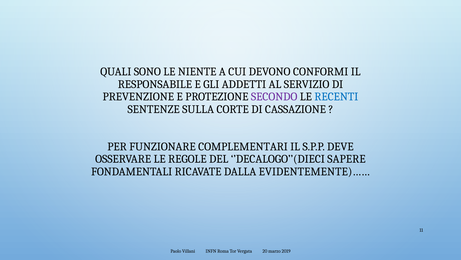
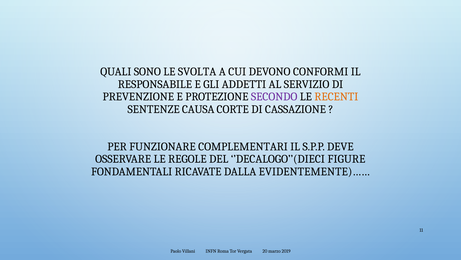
NIENTE: NIENTE -> SVOLTA
RECENTI colour: blue -> orange
SULLA: SULLA -> CAUSA
SAPERE: SAPERE -> FIGURE
